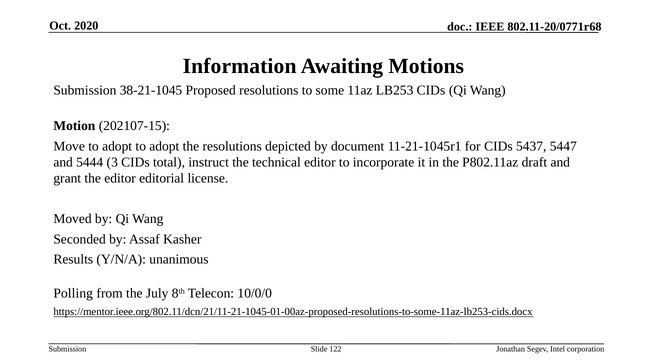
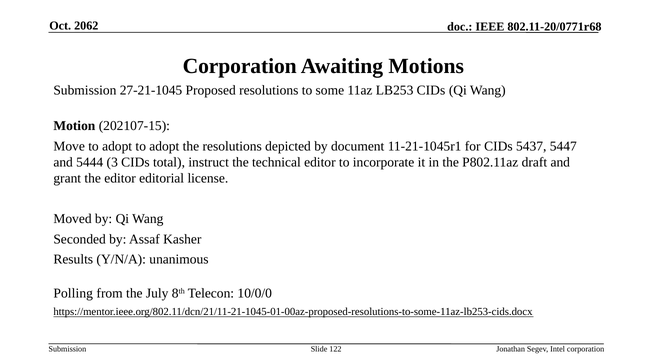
2020: 2020 -> 2062
Information at (240, 66): Information -> Corporation
38-21-1045: 38-21-1045 -> 27-21-1045
